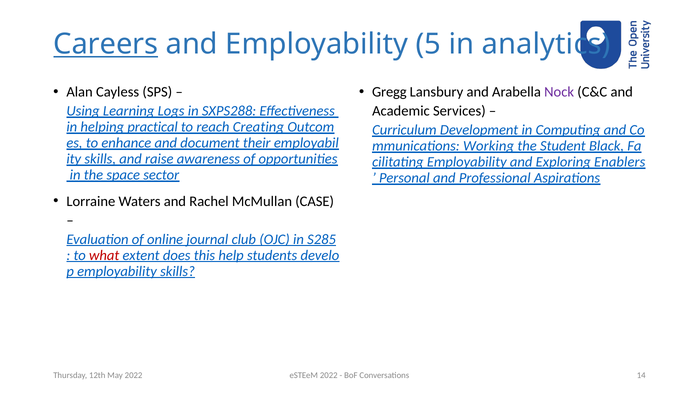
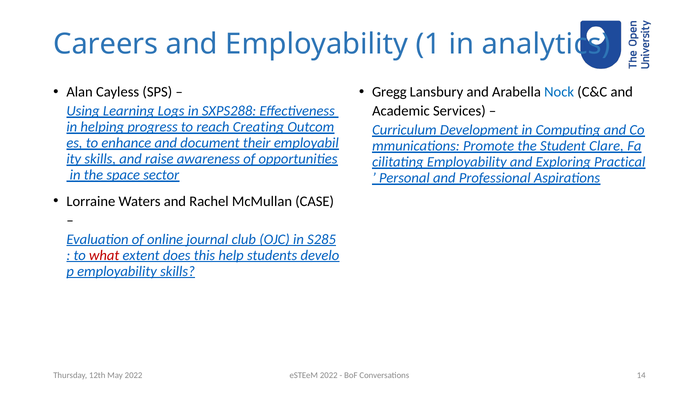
Careers underline: present -> none
5: 5 -> 1
Nock colour: purple -> blue
practical: practical -> progress
Working: Working -> Promote
Black: Black -> Clare
Enablers: Enablers -> Practical
